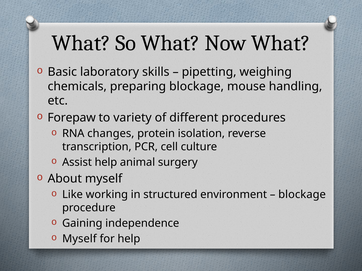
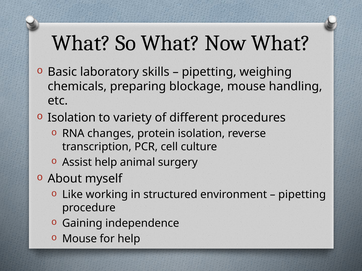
Forepaw at (72, 118): Forepaw -> Isolation
blockage at (302, 195): blockage -> pipetting
Myself at (79, 239): Myself -> Mouse
